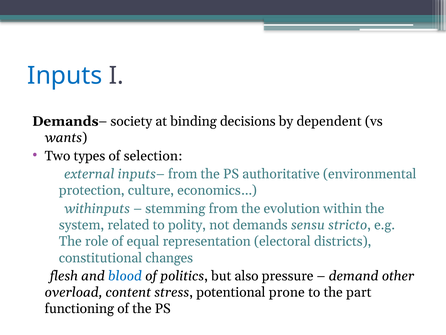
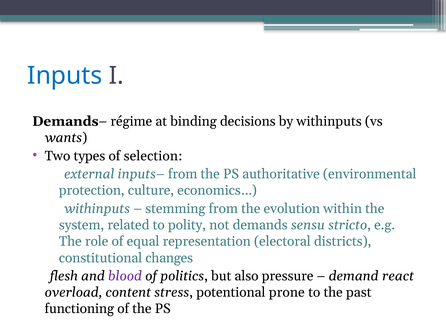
society: society -> régime
by dependent: dependent -> withinputs
blood colour: blue -> purple
other: other -> react
part: part -> past
